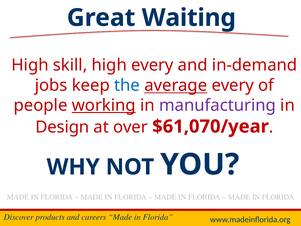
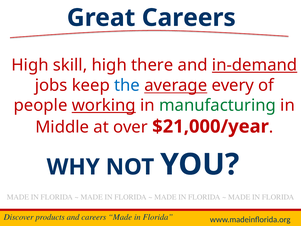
Great Waiting: Waiting -> Careers
high every: every -> there
in-demand underline: none -> present
manufacturing colour: purple -> green
Design: Design -> Middle
$61,070/year: $61,070/year -> $21,000/year
